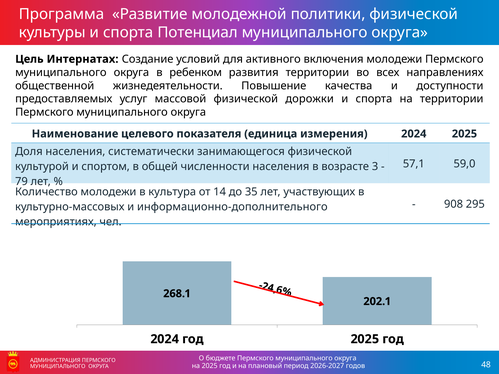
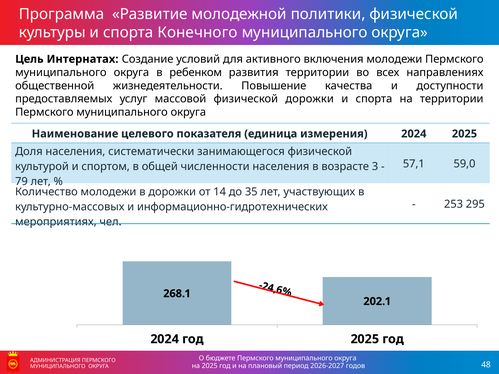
Потенциал: Потенциал -> Конечного
в культура: культура -> дорожки
908: 908 -> 253
информационно-дополнительного: информационно-дополнительного -> информационно-гидротехнических
